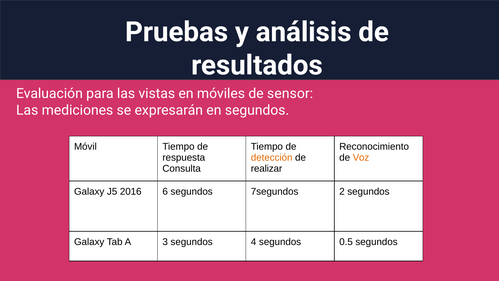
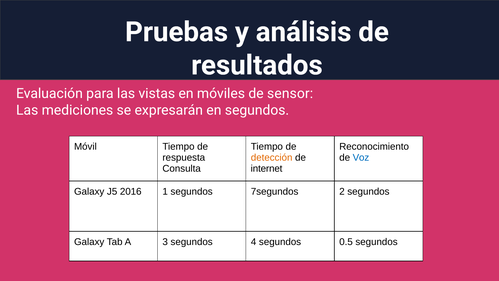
Voz colour: orange -> blue
realizar: realizar -> internet
6: 6 -> 1
